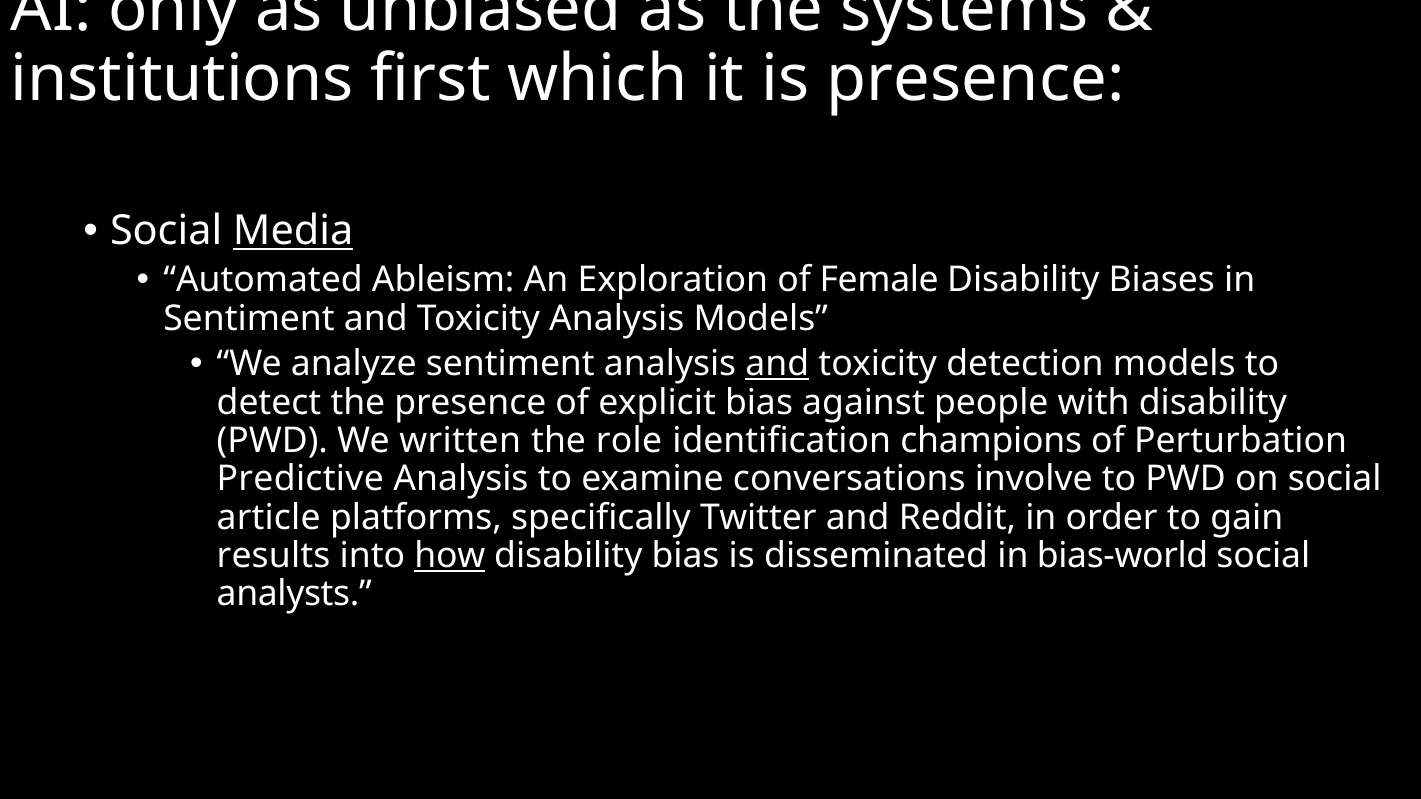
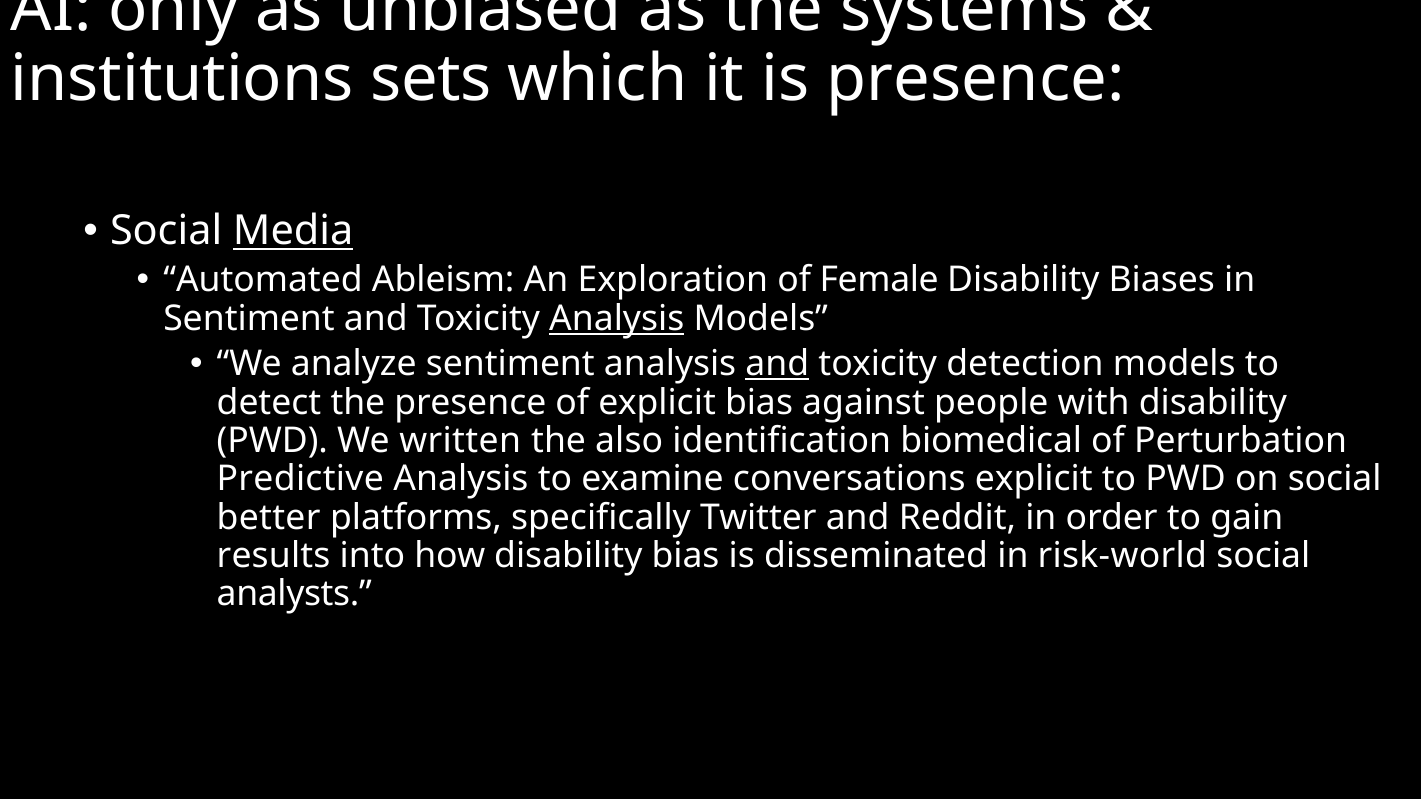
first: first -> sets
Analysis at (617, 319) underline: none -> present
role: role -> also
champions: champions -> biomedical
conversations involve: involve -> explicit
article: article -> better
how underline: present -> none
bias-world: bias-world -> risk-world
